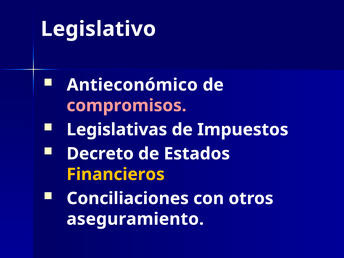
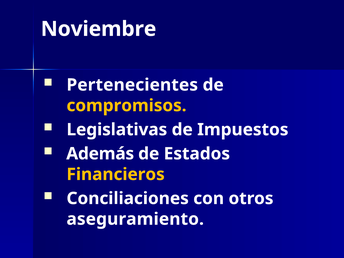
Legislativo: Legislativo -> Noviembre
Antieconómico: Antieconómico -> Pertenecientes
compromisos colour: pink -> yellow
Decreto: Decreto -> Además
